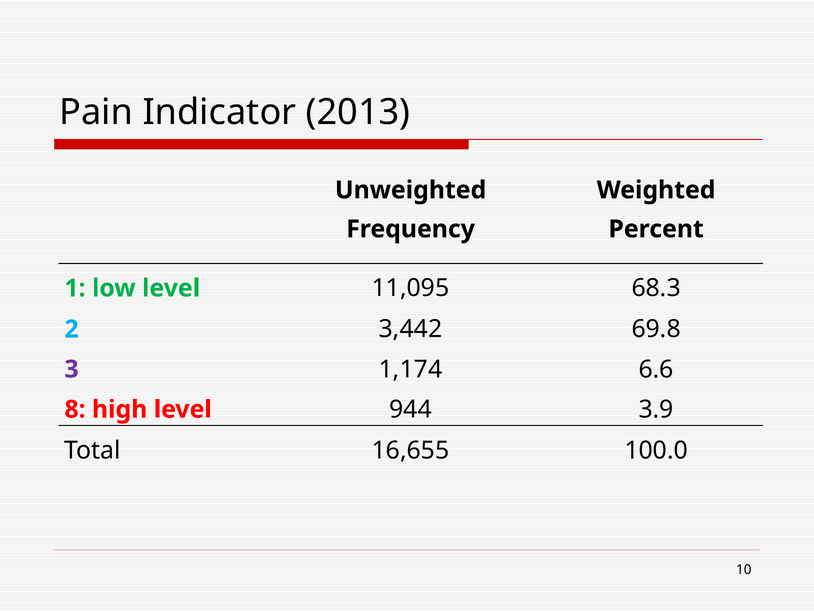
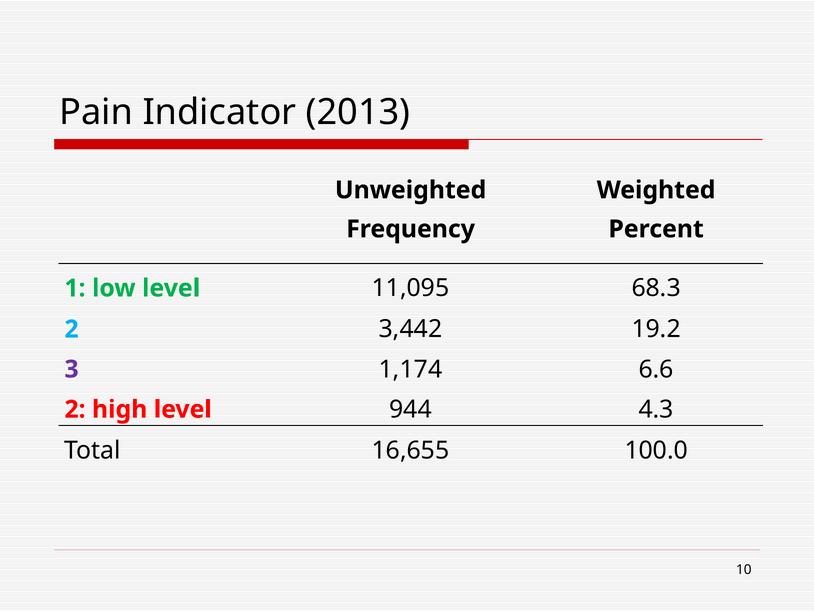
69.8: 69.8 -> 19.2
8 at (75, 409): 8 -> 2
3.9: 3.9 -> 4.3
